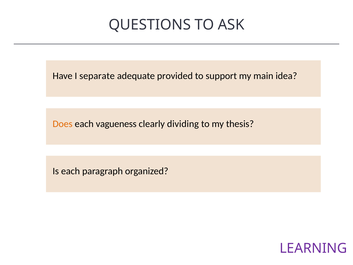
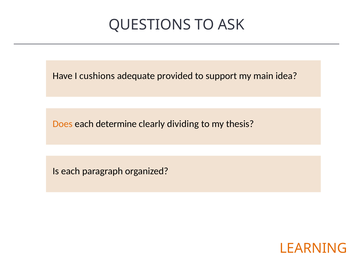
separate: separate -> cushions
vagueness: vagueness -> determine
LEARNING colour: purple -> orange
